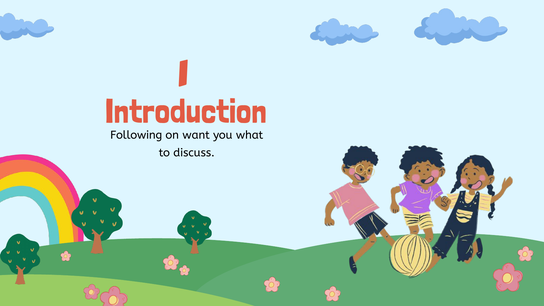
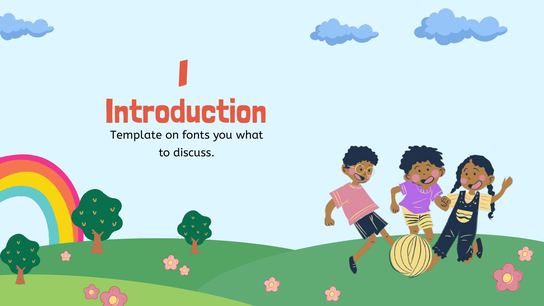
Following: Following -> Template
want: want -> fonts
